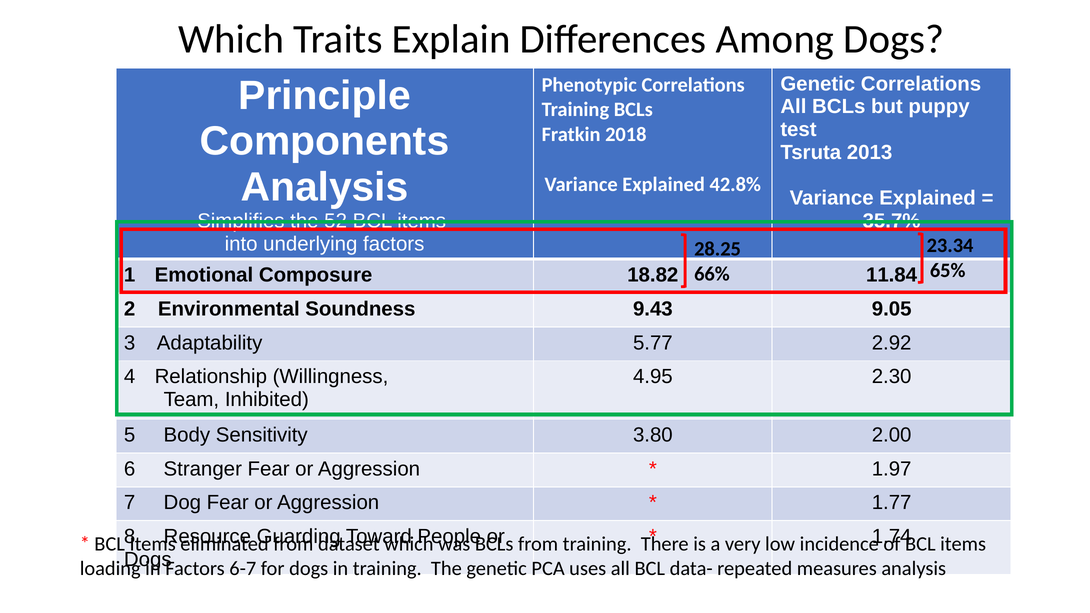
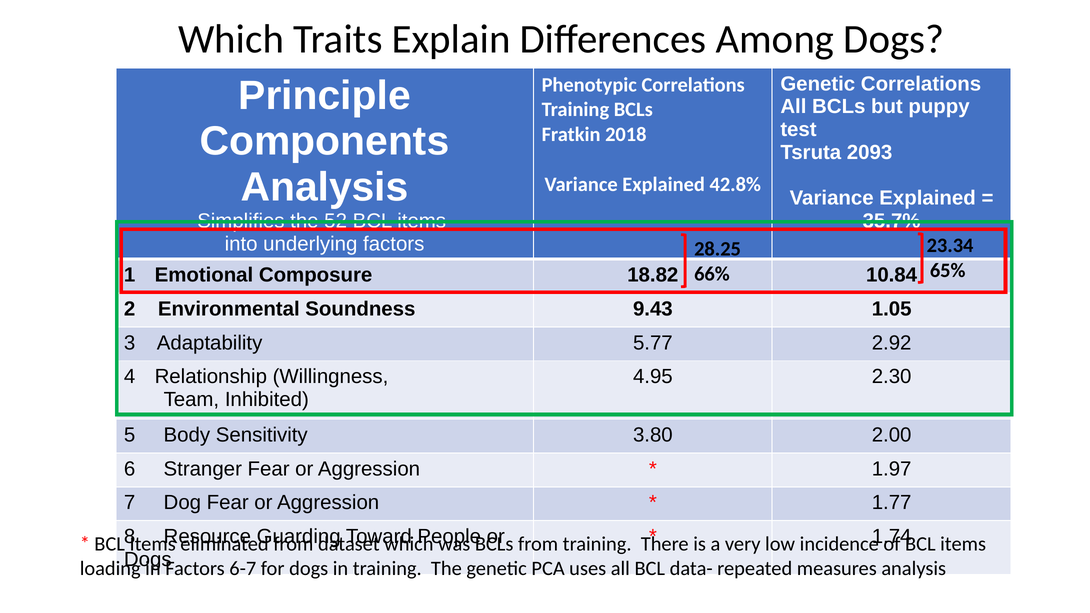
2013: 2013 -> 2093
11.84: 11.84 -> 10.84
9.05: 9.05 -> 1.05
